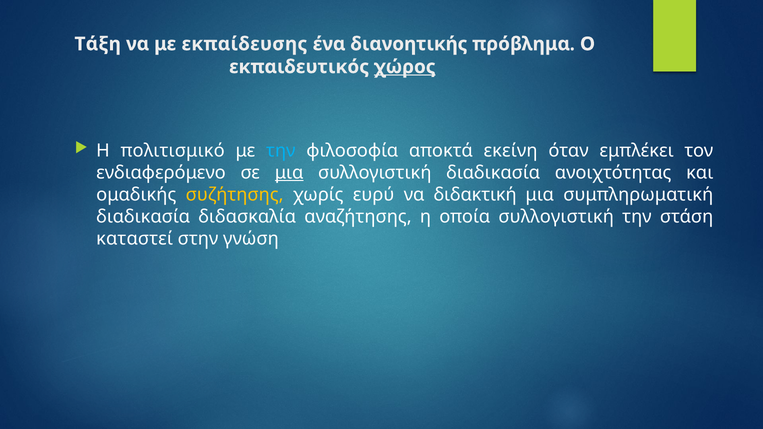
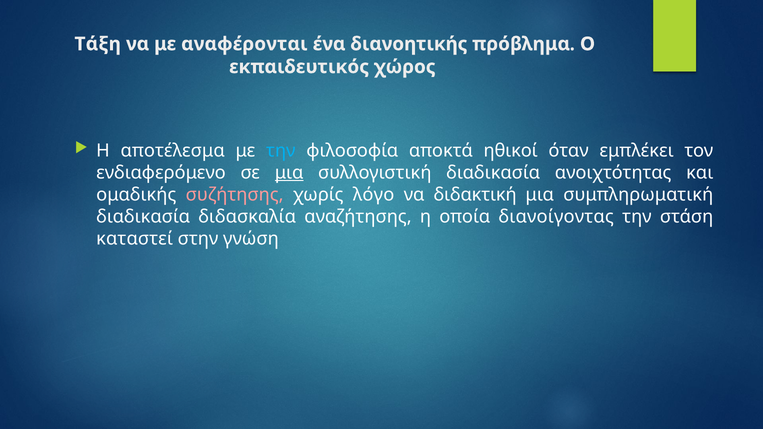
εκπαίδευσης: εκπαίδευσης -> αναφέρονται
χώρος underline: present -> none
πολιτισμικό: πολιτισμικό -> αποτέλεσμα
εκείνη: εκείνη -> ηθικοί
συζήτησης colour: yellow -> pink
ευρύ: ευρύ -> λόγο
οποία συλλογιστική: συλλογιστική -> διανοίγοντας
